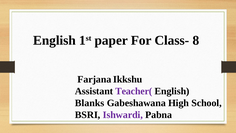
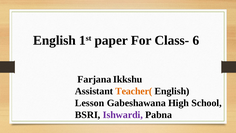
8: 8 -> 6
Teacher( colour: purple -> orange
Blanks: Blanks -> Lesson
